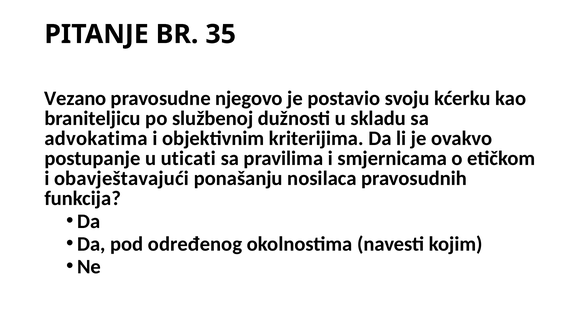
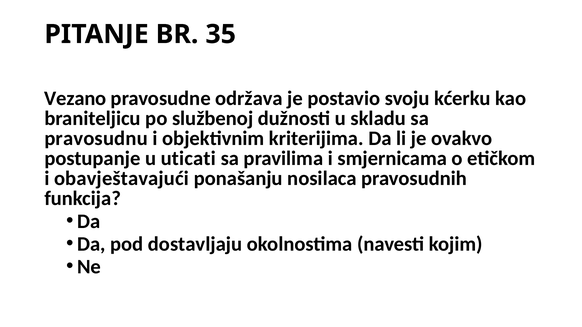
njegovo: njegovo -> održava
advokatima: advokatima -> pravosudnu
određenog: određenog -> dostavljaju
